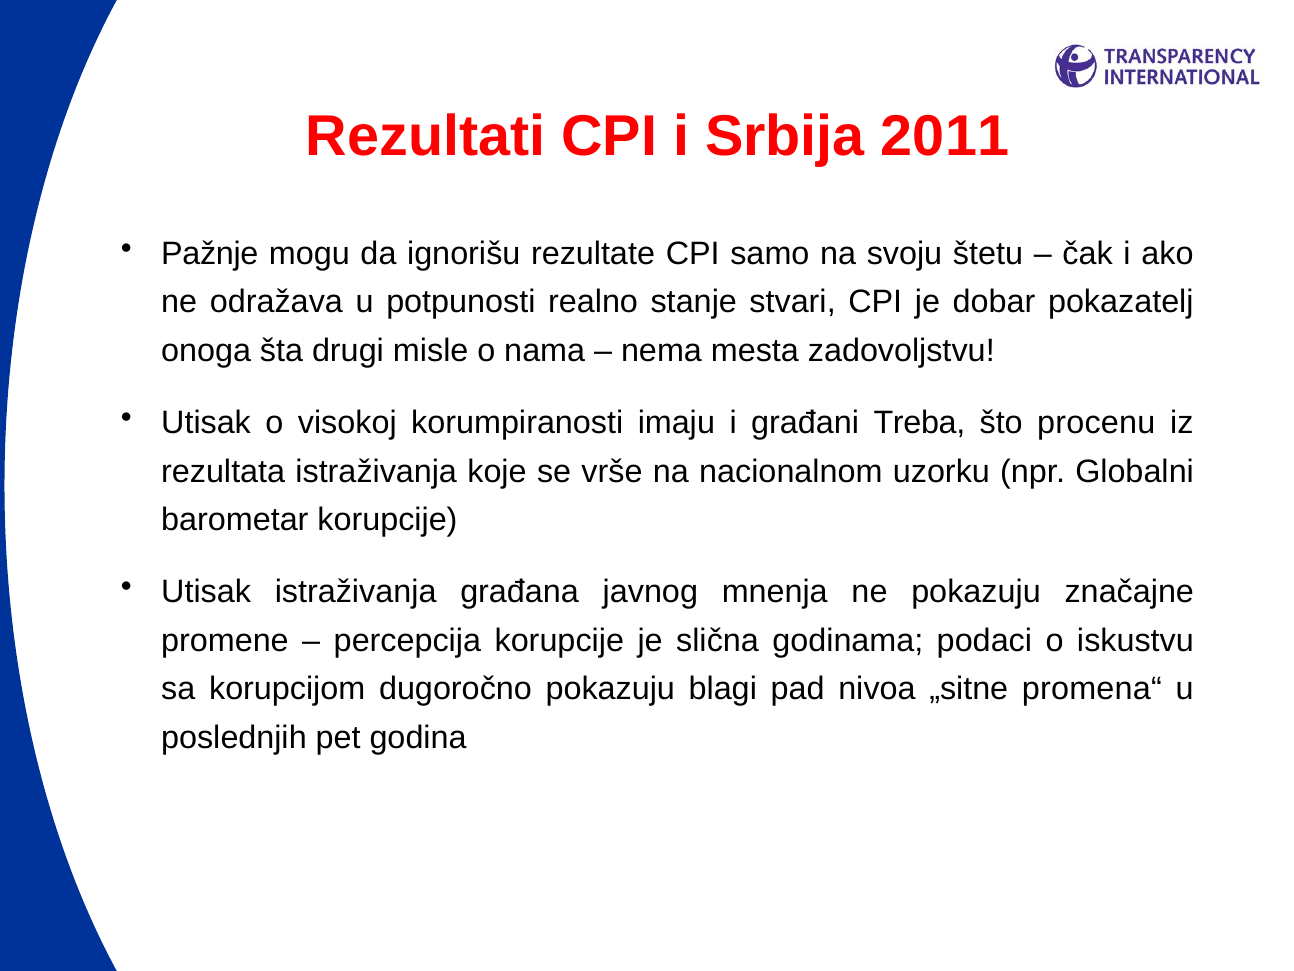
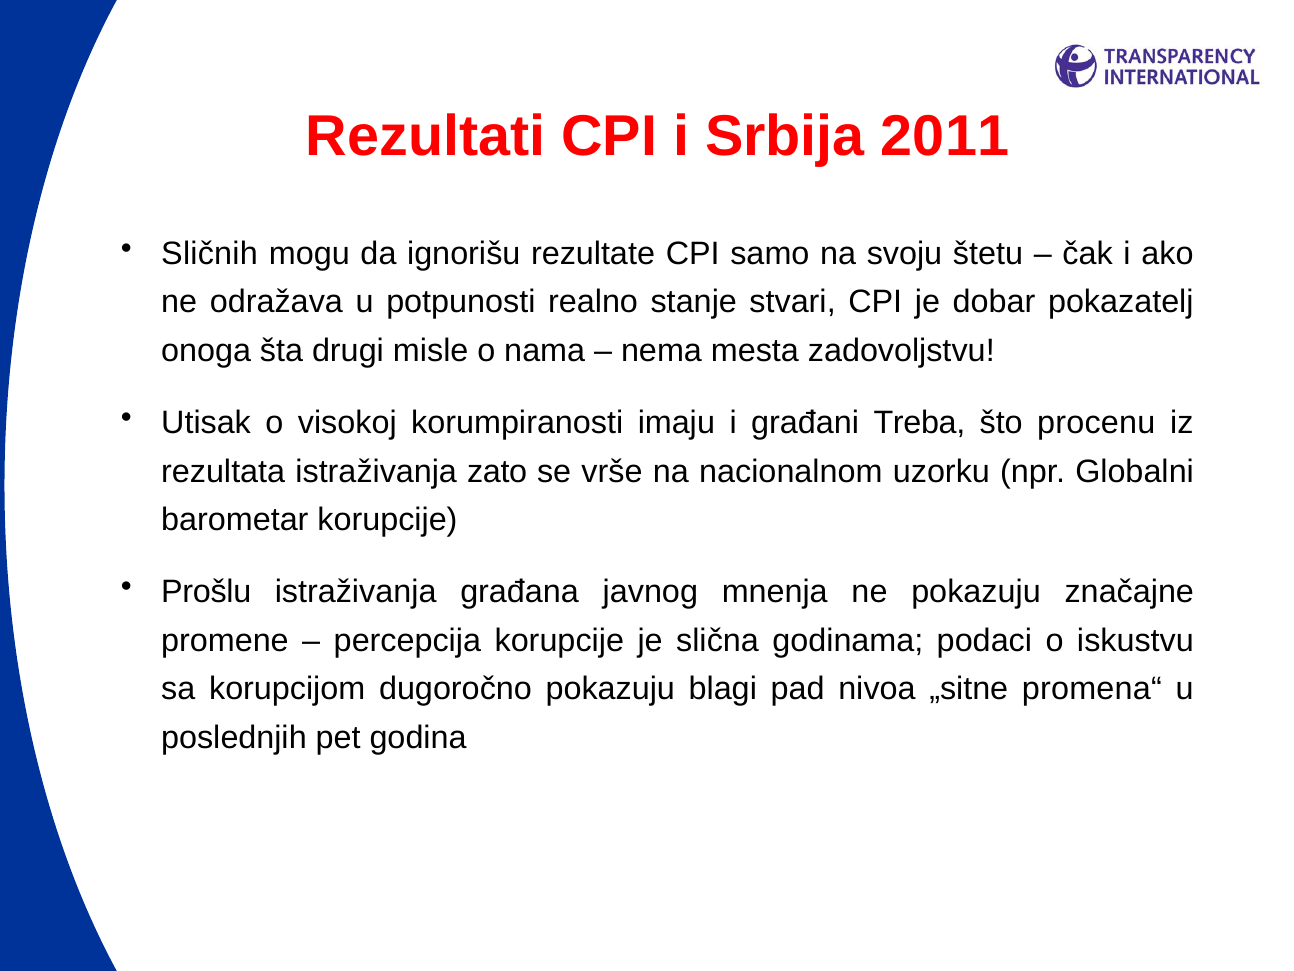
Pažnje: Pažnje -> Sličnih
koje: koje -> zato
Utisak at (206, 592): Utisak -> Prošlu
